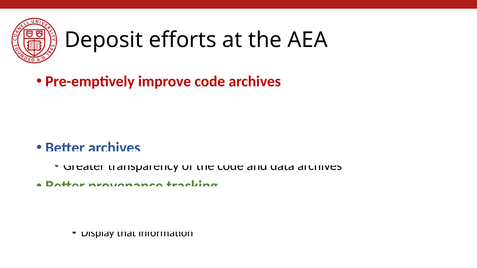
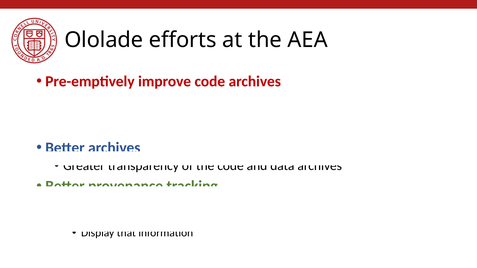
Deposit: Deposit -> Ololade
